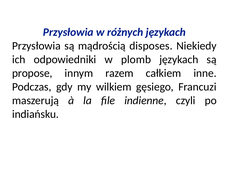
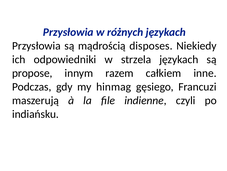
plomb: plomb -> strzela
wilkiem: wilkiem -> hinmag
